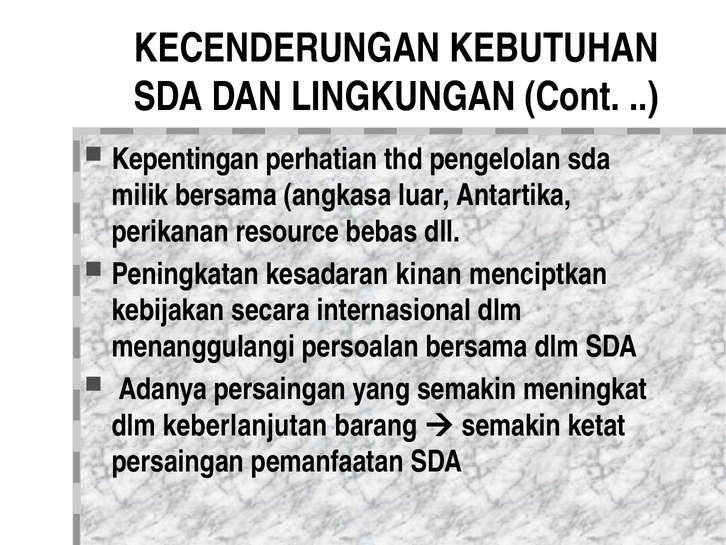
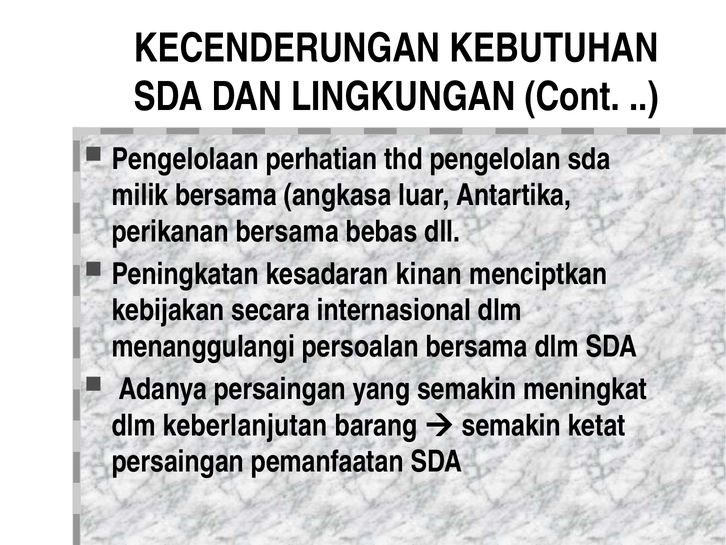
Kepentingan: Kepentingan -> Pengelolaan
perikanan resource: resource -> bersama
